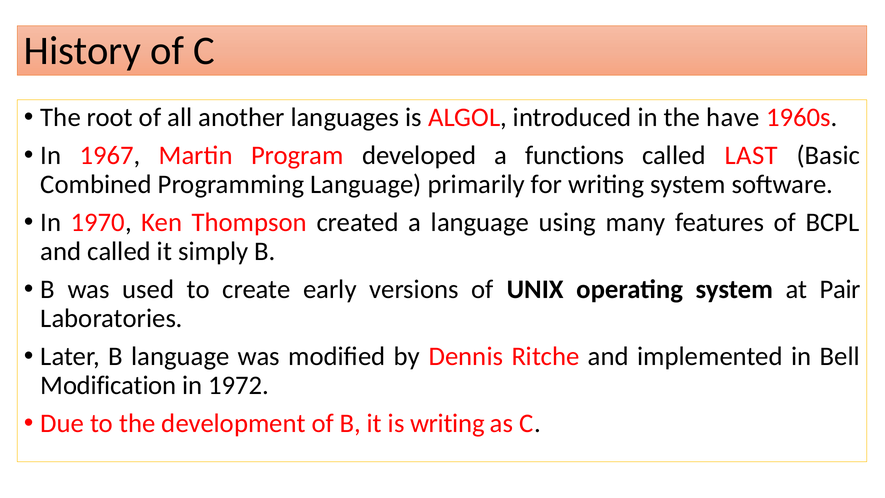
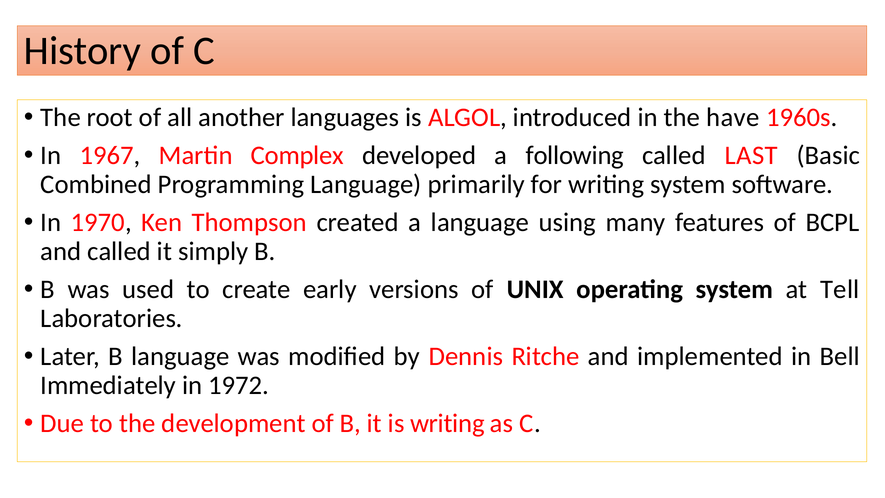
Program: Program -> Complex
functions: functions -> following
Pair: Pair -> Tell
Modification: Modification -> Immediately
